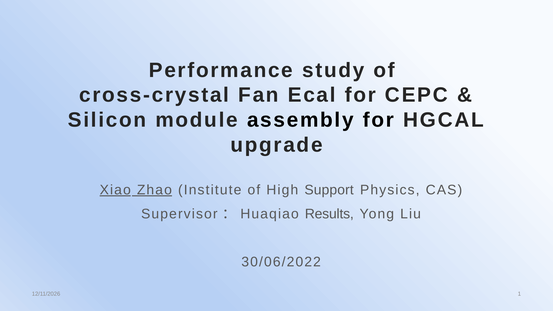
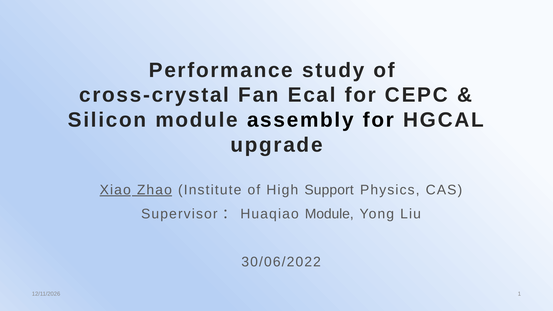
Results at (329, 214): Results -> Module
